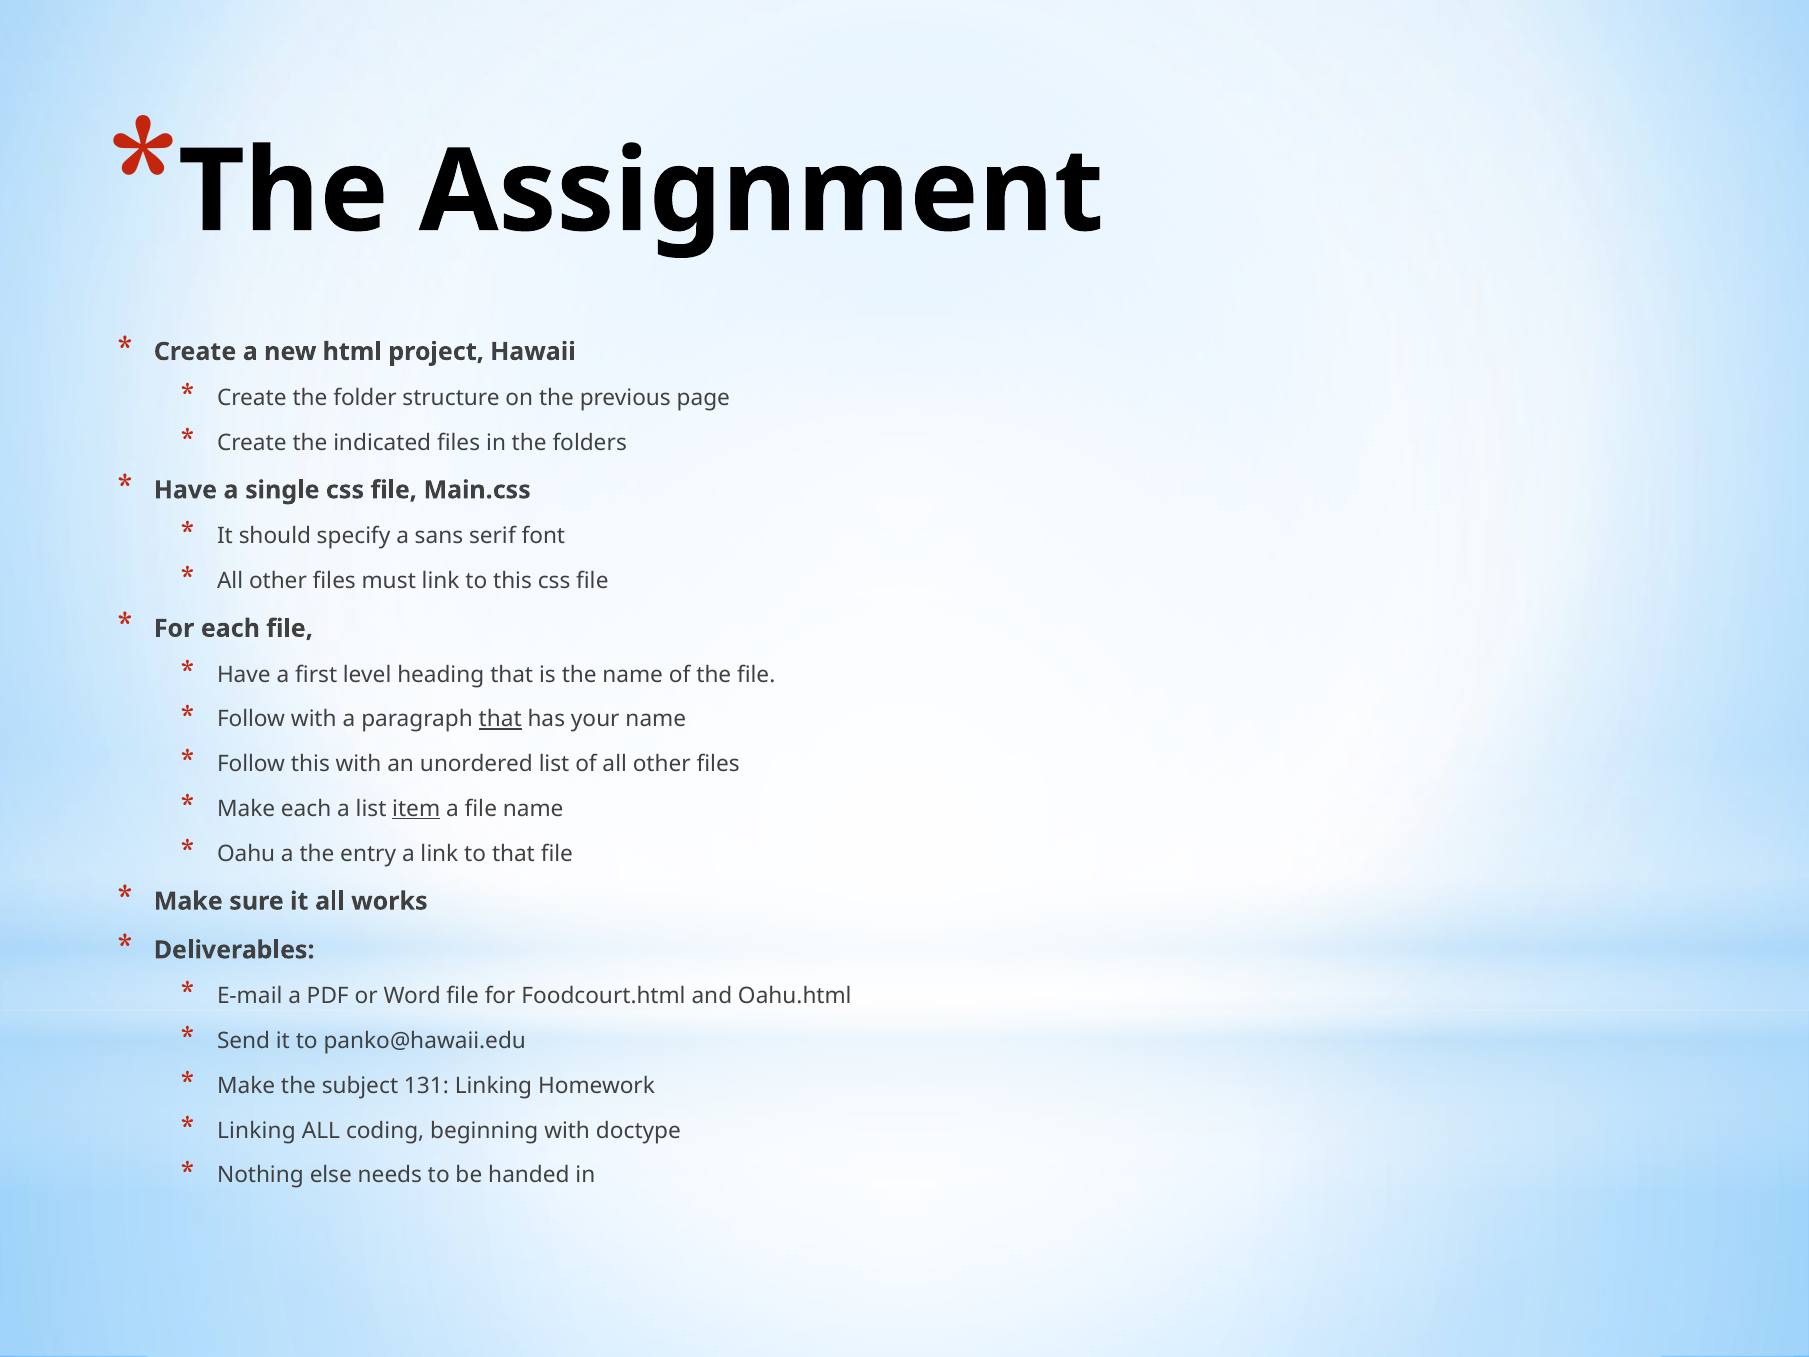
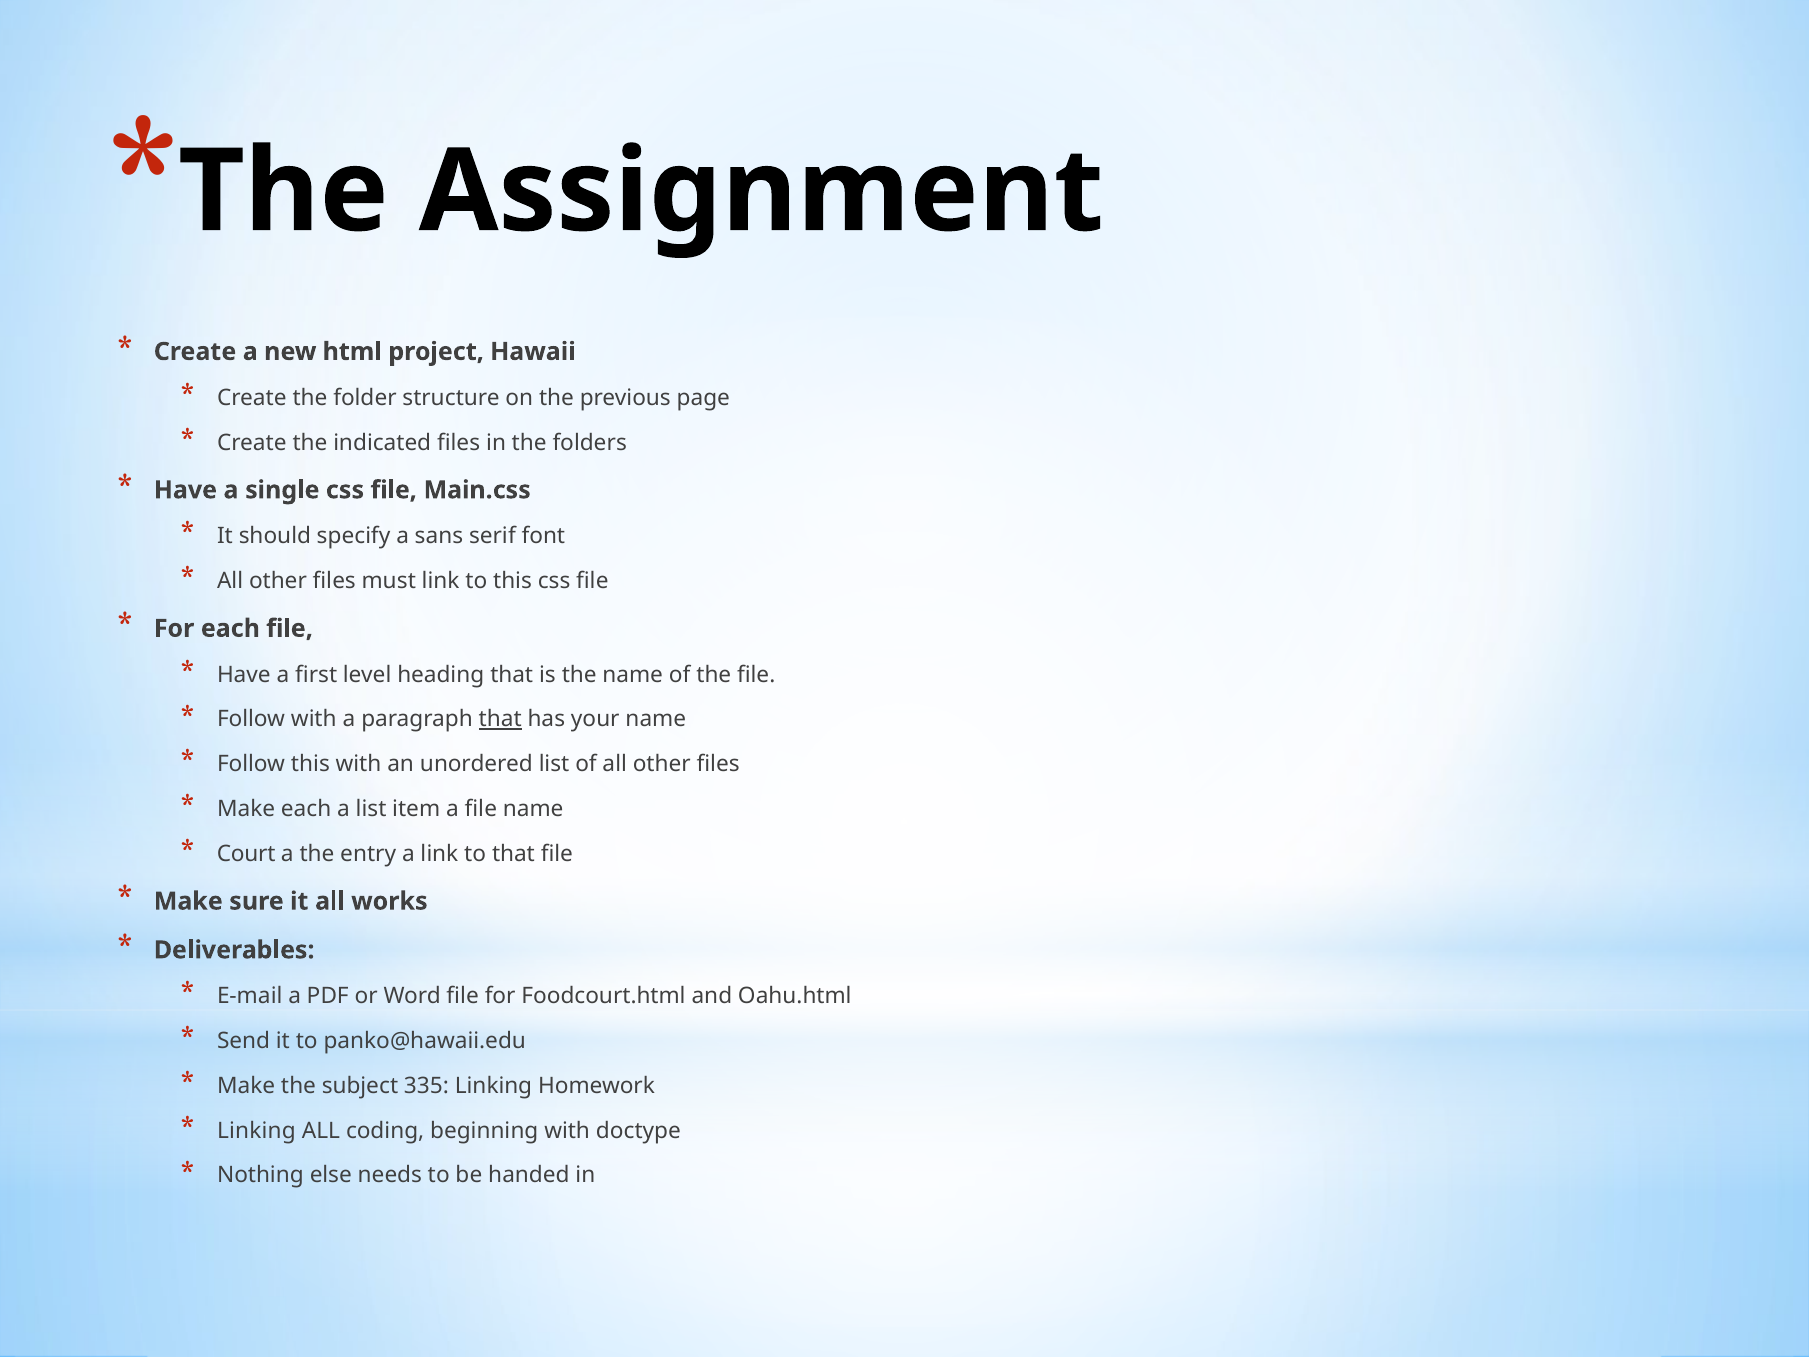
item underline: present -> none
Oahu: Oahu -> Court
131: 131 -> 335
